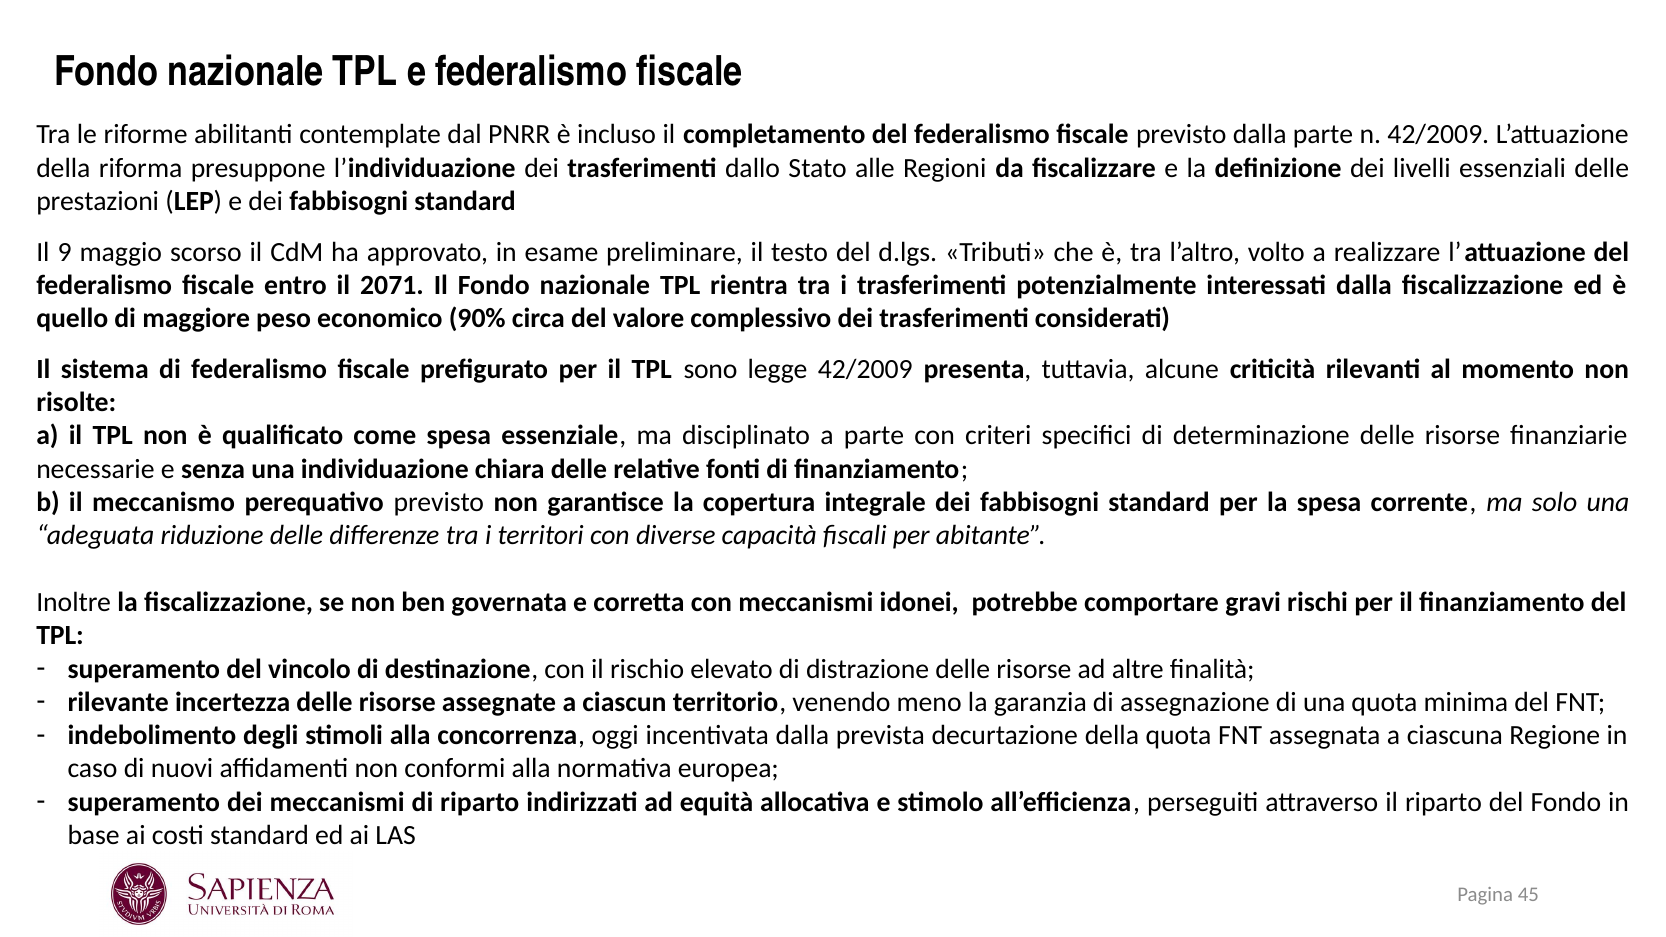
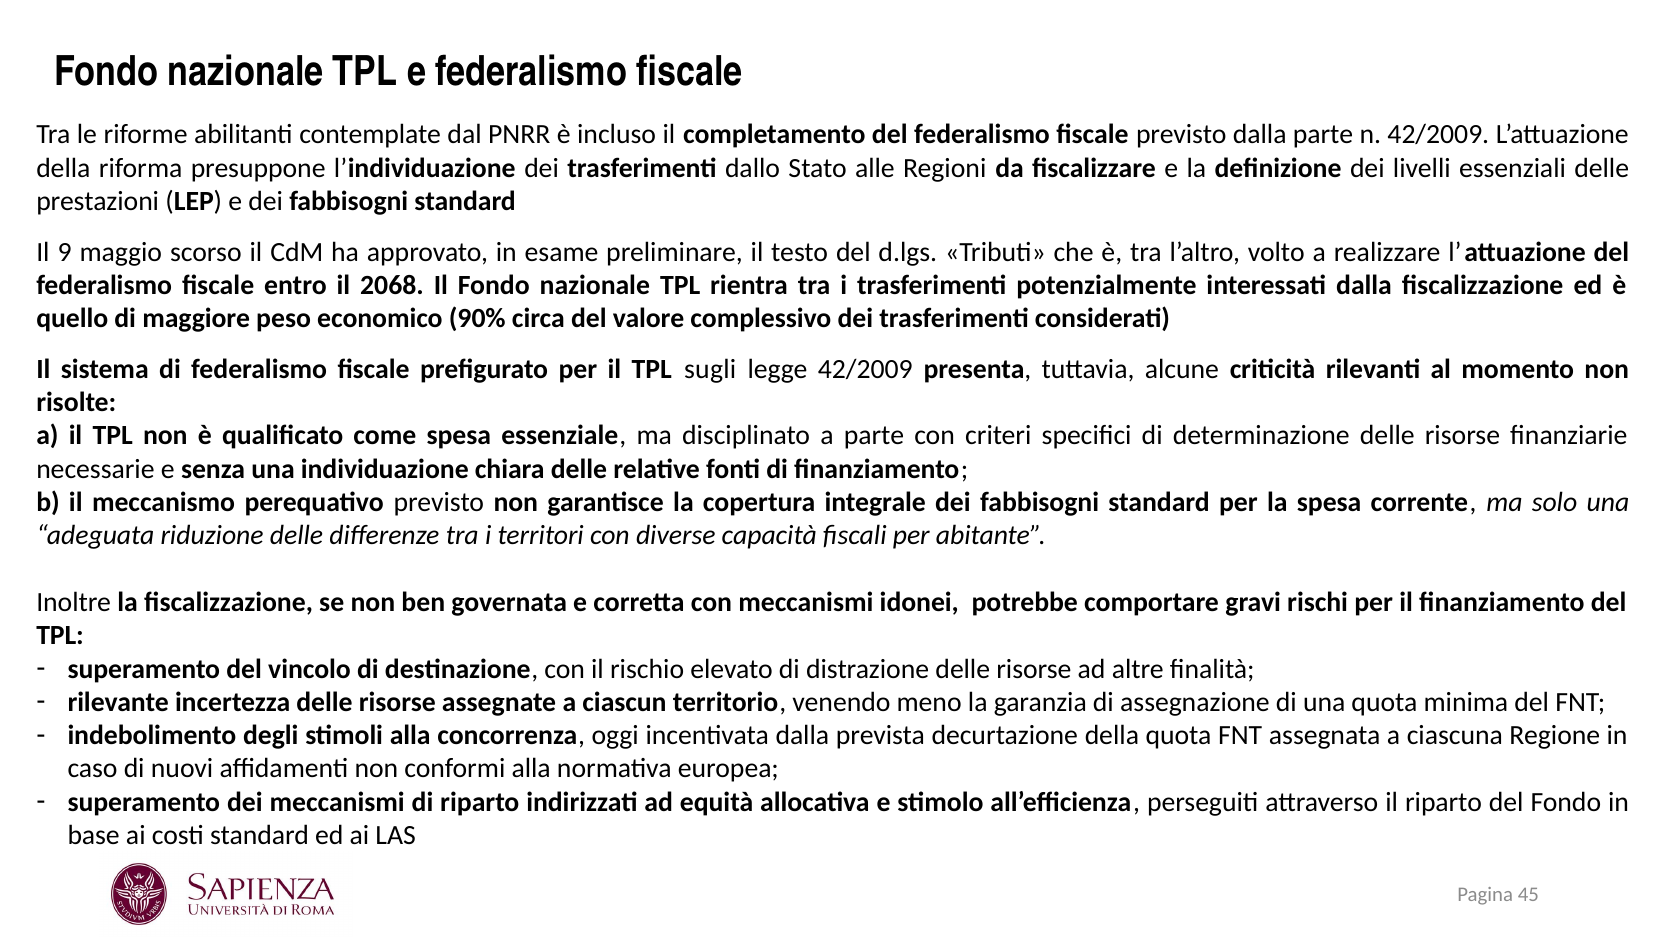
2071: 2071 -> 2068
sono: sono -> sugli
